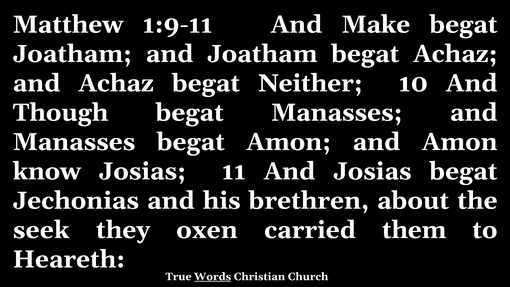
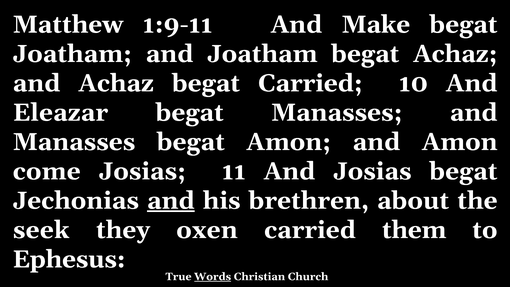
begat Neither: Neither -> Carried
Though: Though -> Eleazar
know: know -> come
and at (171, 201) underline: none -> present
Heareth: Heareth -> Ephesus
